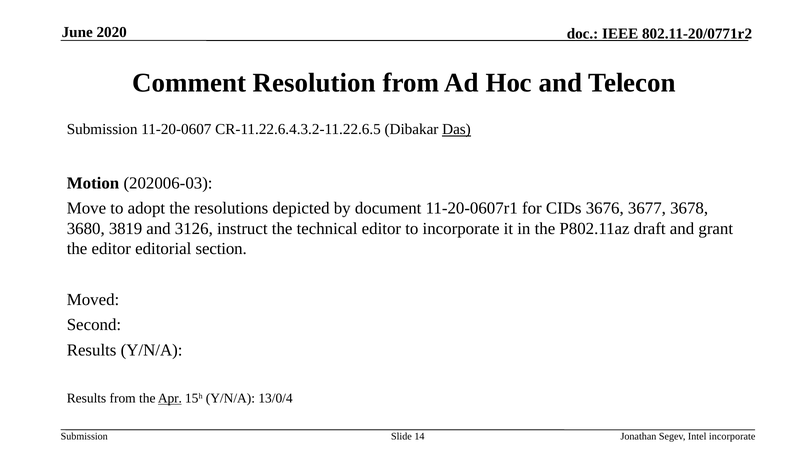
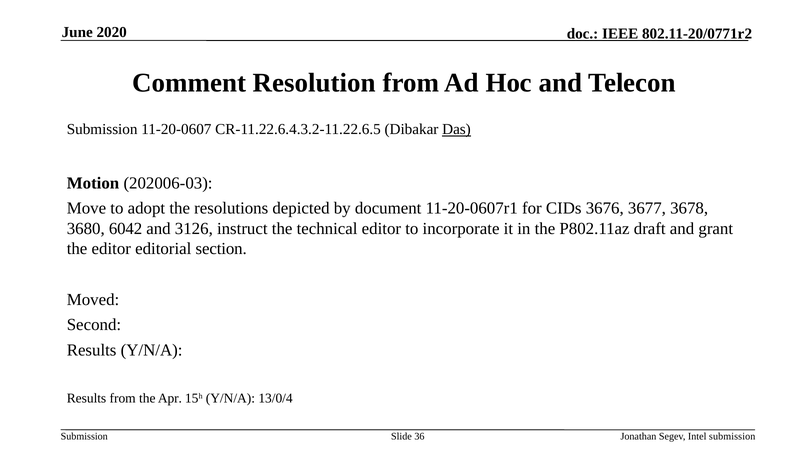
3819: 3819 -> 6042
Apr underline: present -> none
14: 14 -> 36
Intel incorporate: incorporate -> submission
